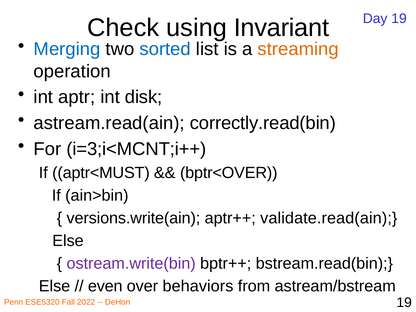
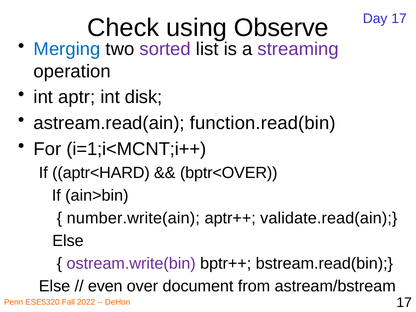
Day 19: 19 -> 17
Invariant: Invariant -> Observe
sorted colour: blue -> purple
streaming colour: orange -> purple
correctly.read(bin: correctly.read(bin -> function.read(bin
i=3;i<MCNT;i++: i=3;i<MCNT;i++ -> i=1;i<MCNT;i++
aptr<MUST: aptr<MUST -> aptr<HARD
versions.write(ain: versions.write(ain -> number.write(ain
behaviors: behaviors -> document
DeHon 19: 19 -> 17
